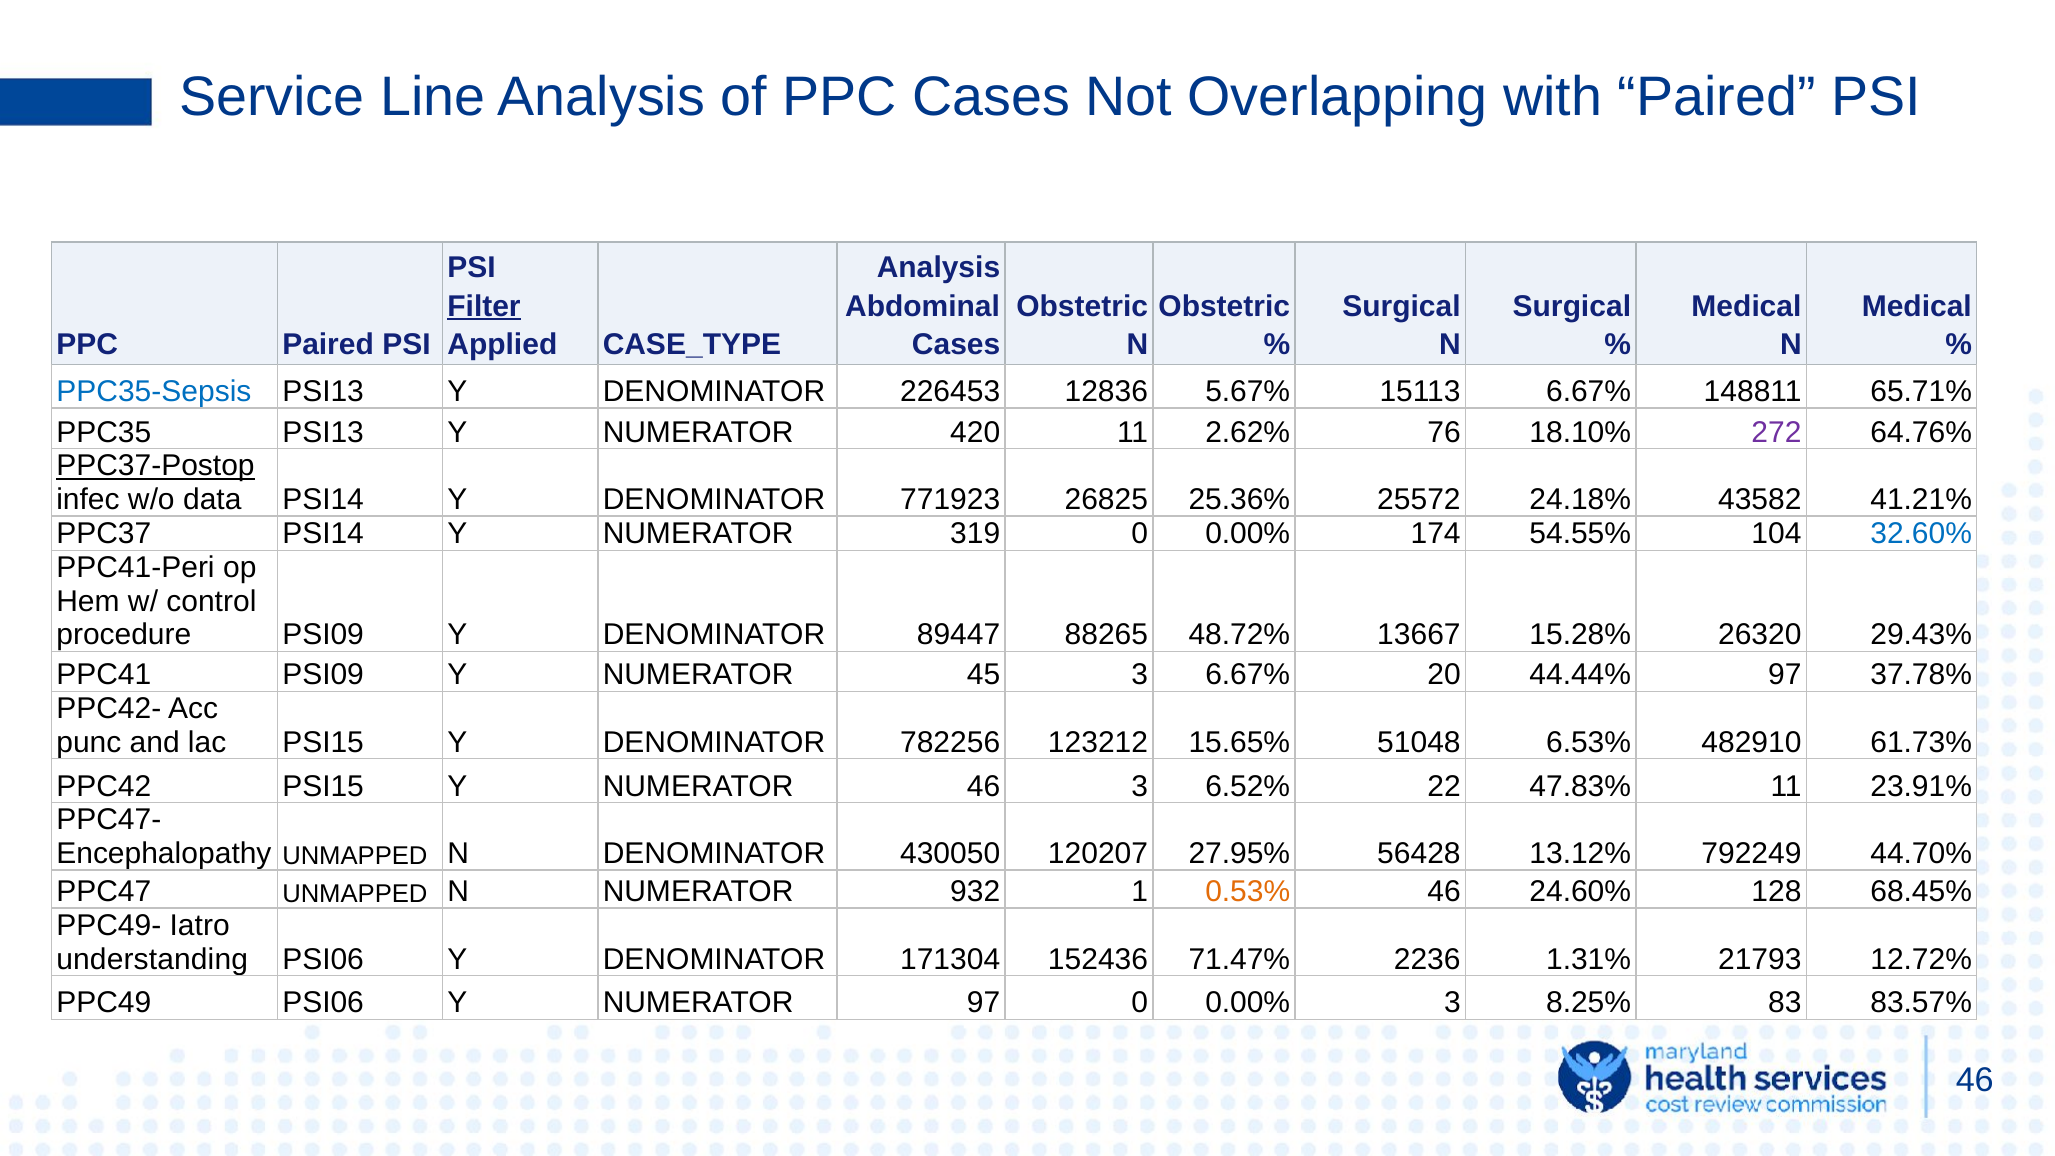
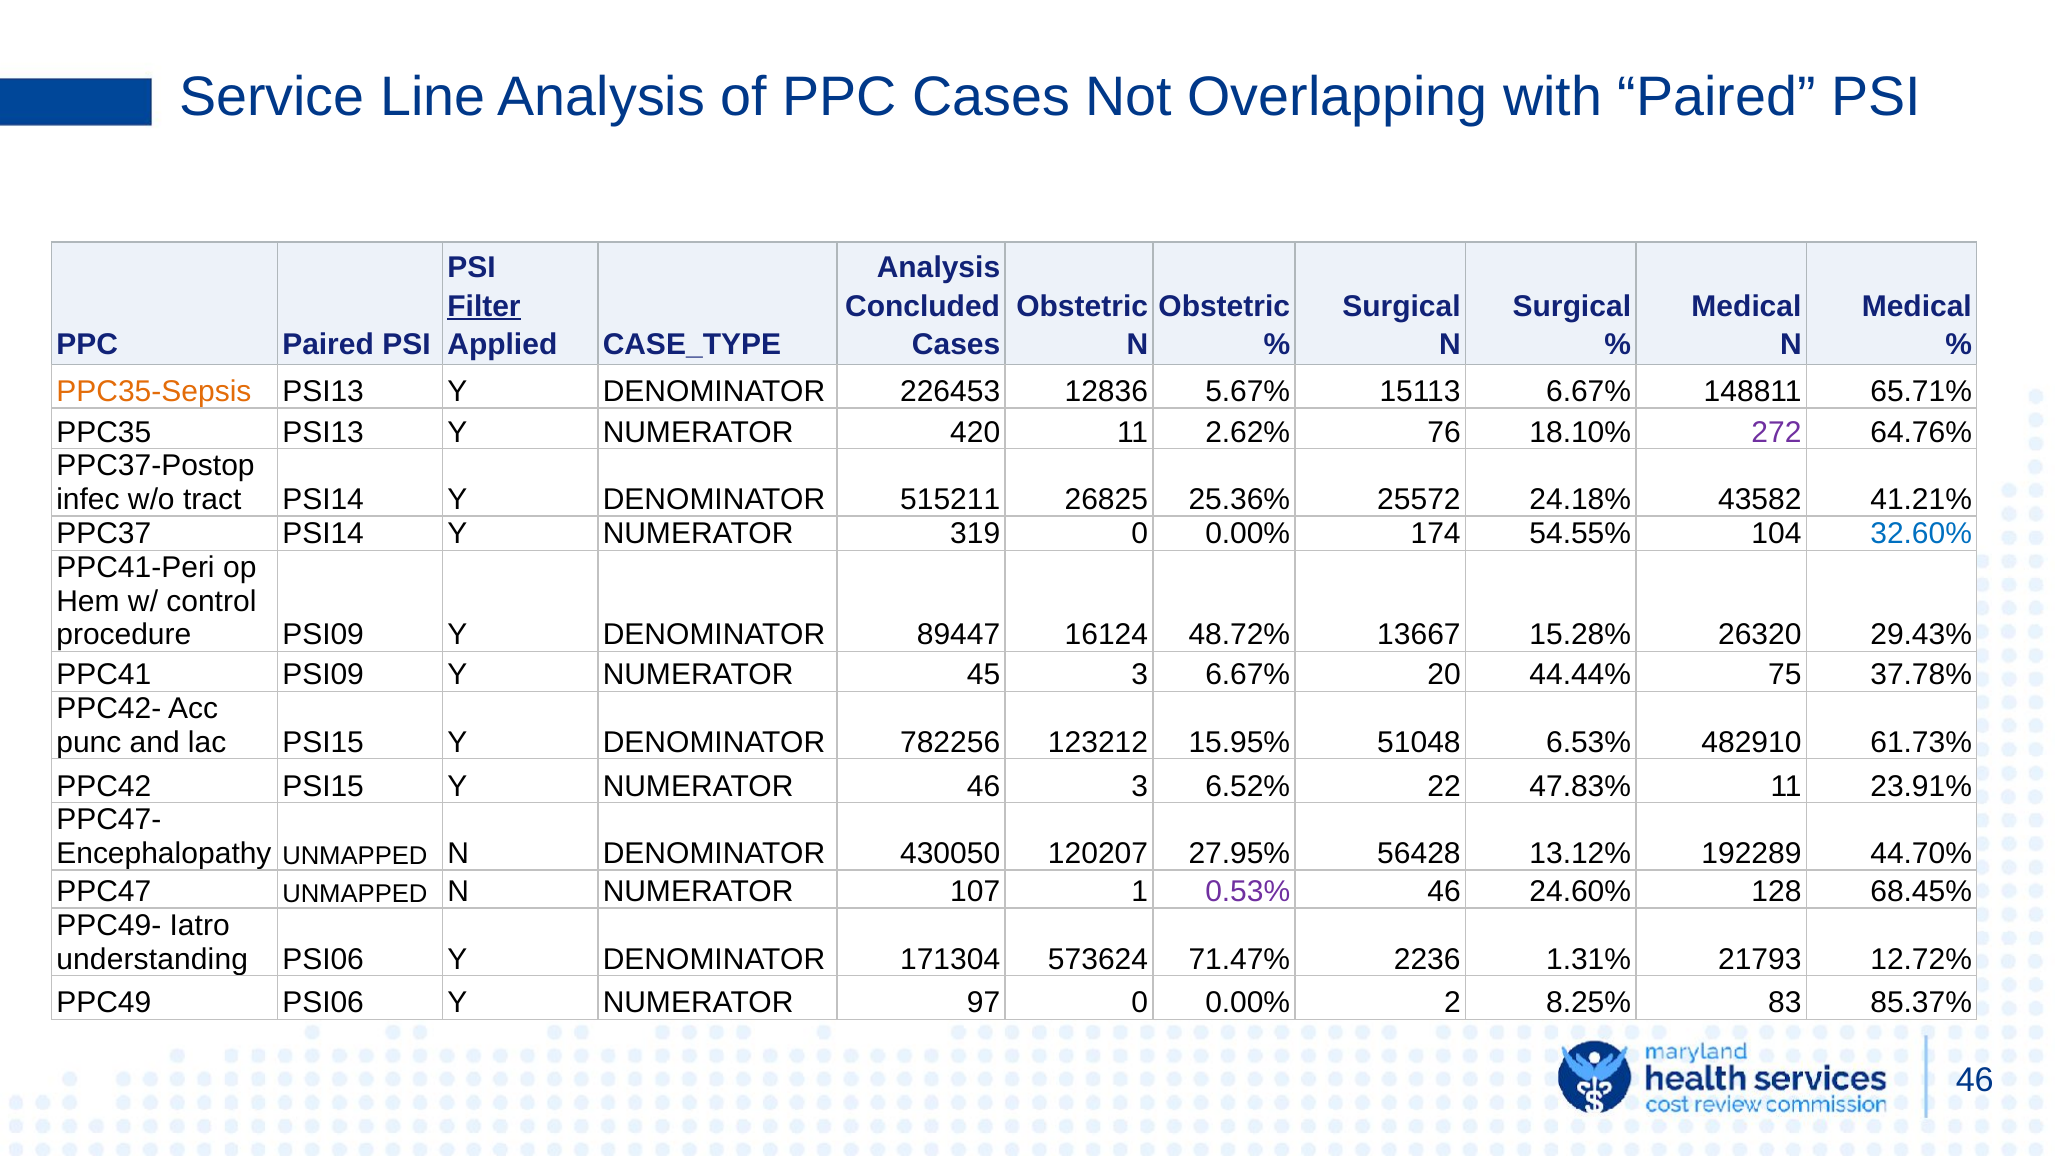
Abdominal: Abdominal -> Concluded
PPC35-Sepsis colour: blue -> orange
PPC37-Postop underline: present -> none
data: data -> tract
771923: 771923 -> 515211
88265: 88265 -> 16124
44.44% 97: 97 -> 75
15.65%: 15.65% -> 15.95%
792249: 792249 -> 192289
932: 932 -> 107
0.53% colour: orange -> purple
152436: 152436 -> 573624
0.00% 3: 3 -> 2
83.57%: 83.57% -> 85.37%
